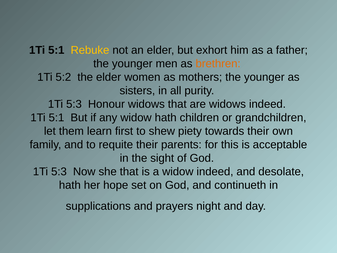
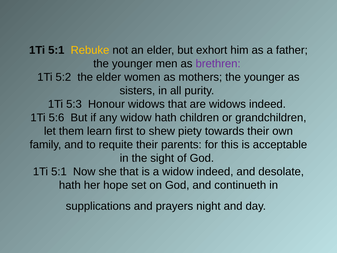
brethren colour: orange -> purple
5:1 at (56, 118): 5:1 -> 5:6
5:3 at (59, 172): 5:3 -> 5:1
